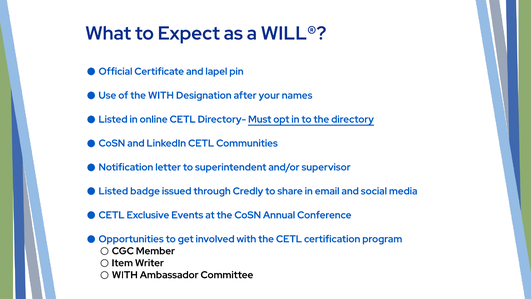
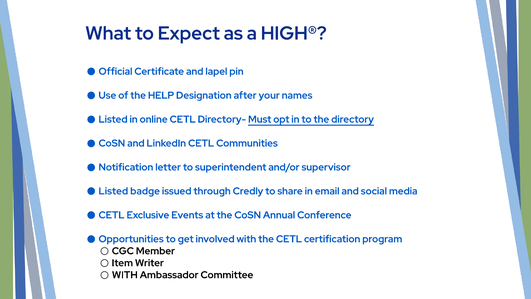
WILL®: WILL® -> HIGH®
the WITH: WITH -> HELP
